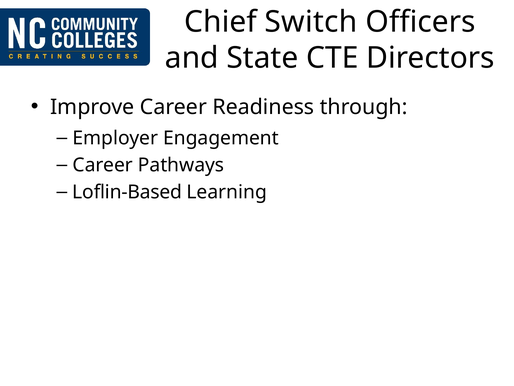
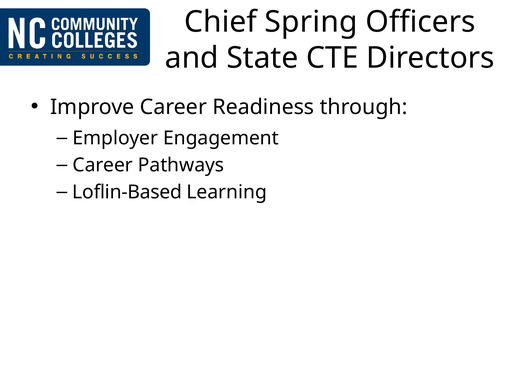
Switch: Switch -> Spring
